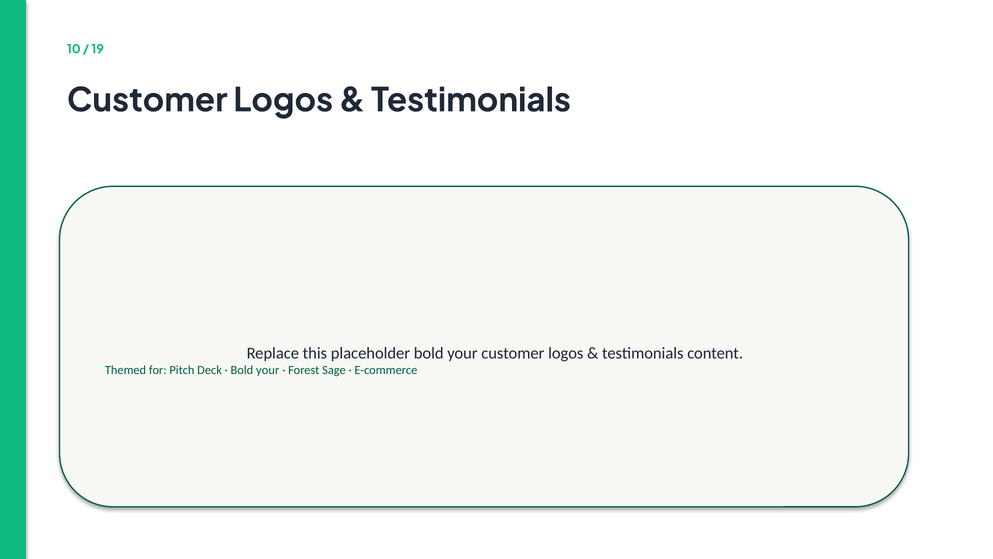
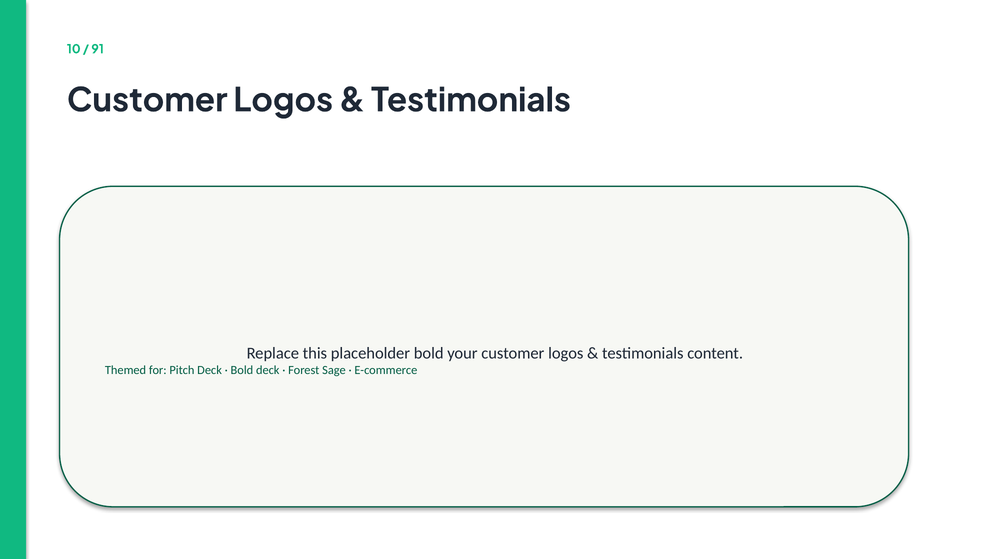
19: 19 -> 91
your at (268, 370): your -> deck
